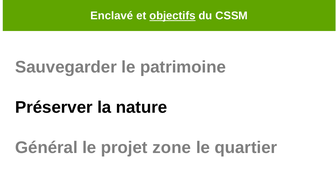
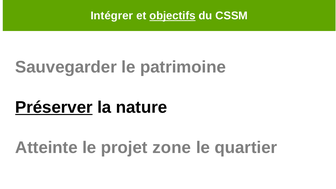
Enclavé: Enclavé -> Intégrer
Préserver underline: none -> present
Général: Général -> Atteinte
